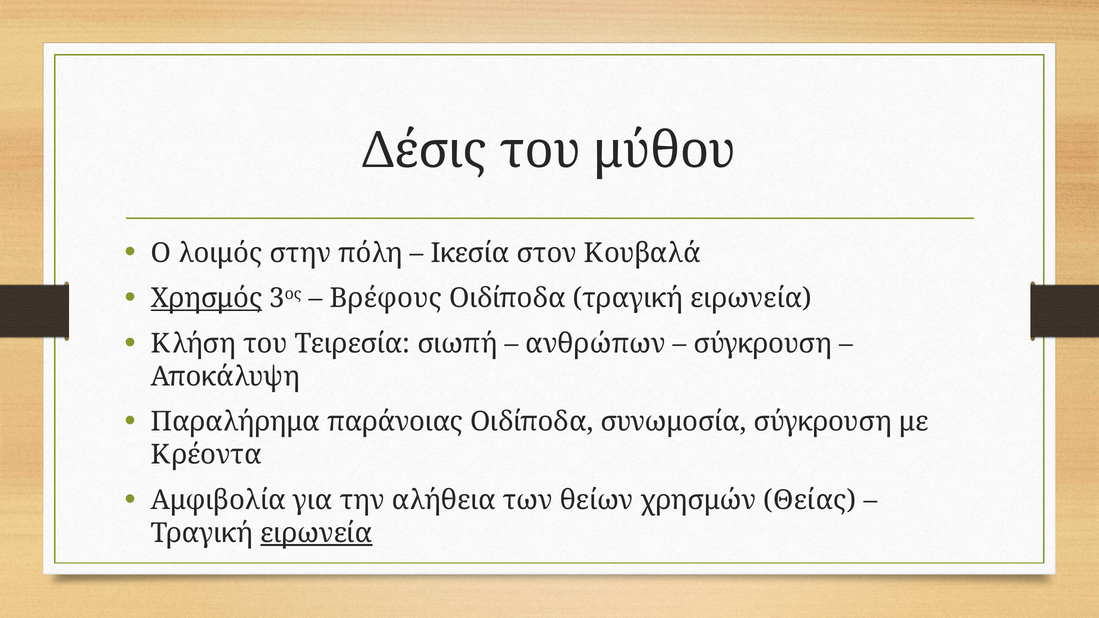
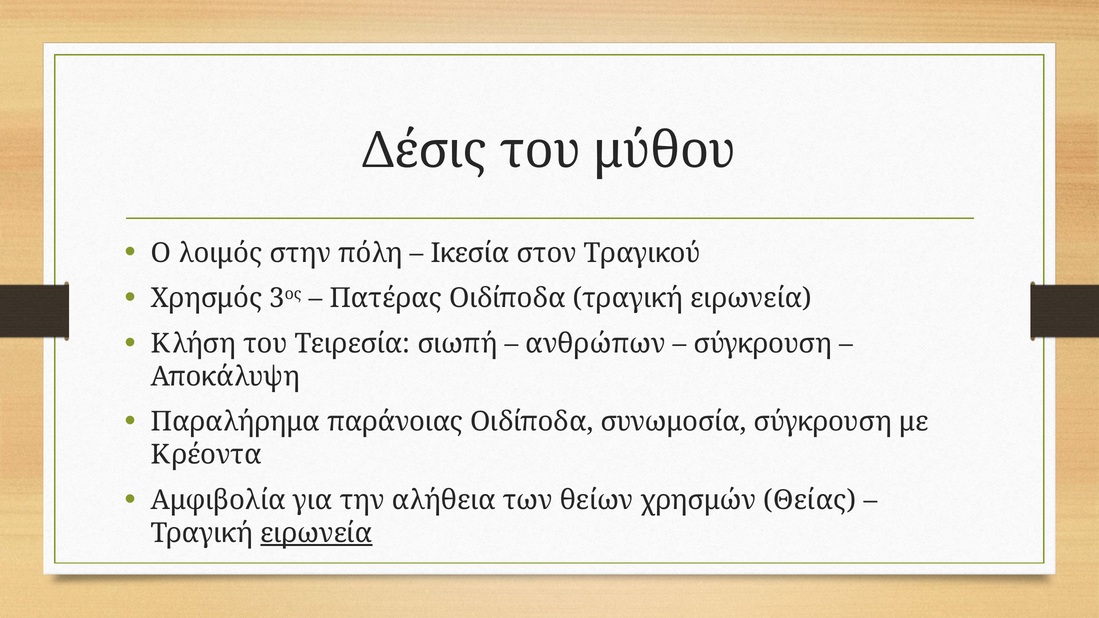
Κουβαλά: Κουβαλά -> Τραγικού
Χρησμός underline: present -> none
Βρέφους: Βρέφους -> Πατέρας
